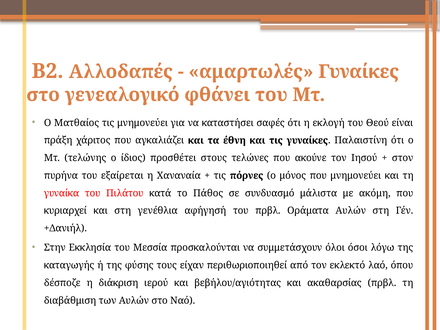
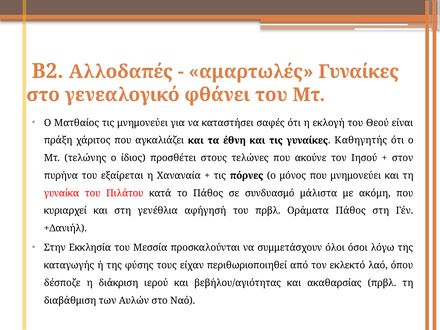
Παλαιστίνη: Παλαιστίνη -> Καθηγητής
Οράματα Αυλών: Αυλών -> Πάθος
